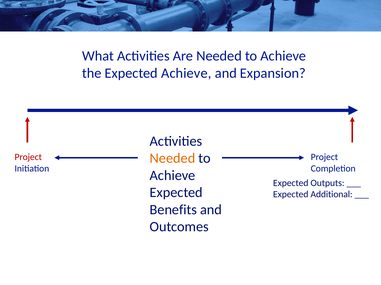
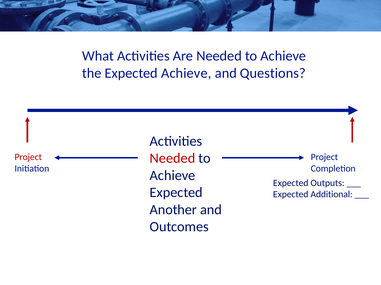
Expansion: Expansion -> Questions
Needed at (173, 159) colour: orange -> red
Benefits: Benefits -> Another
